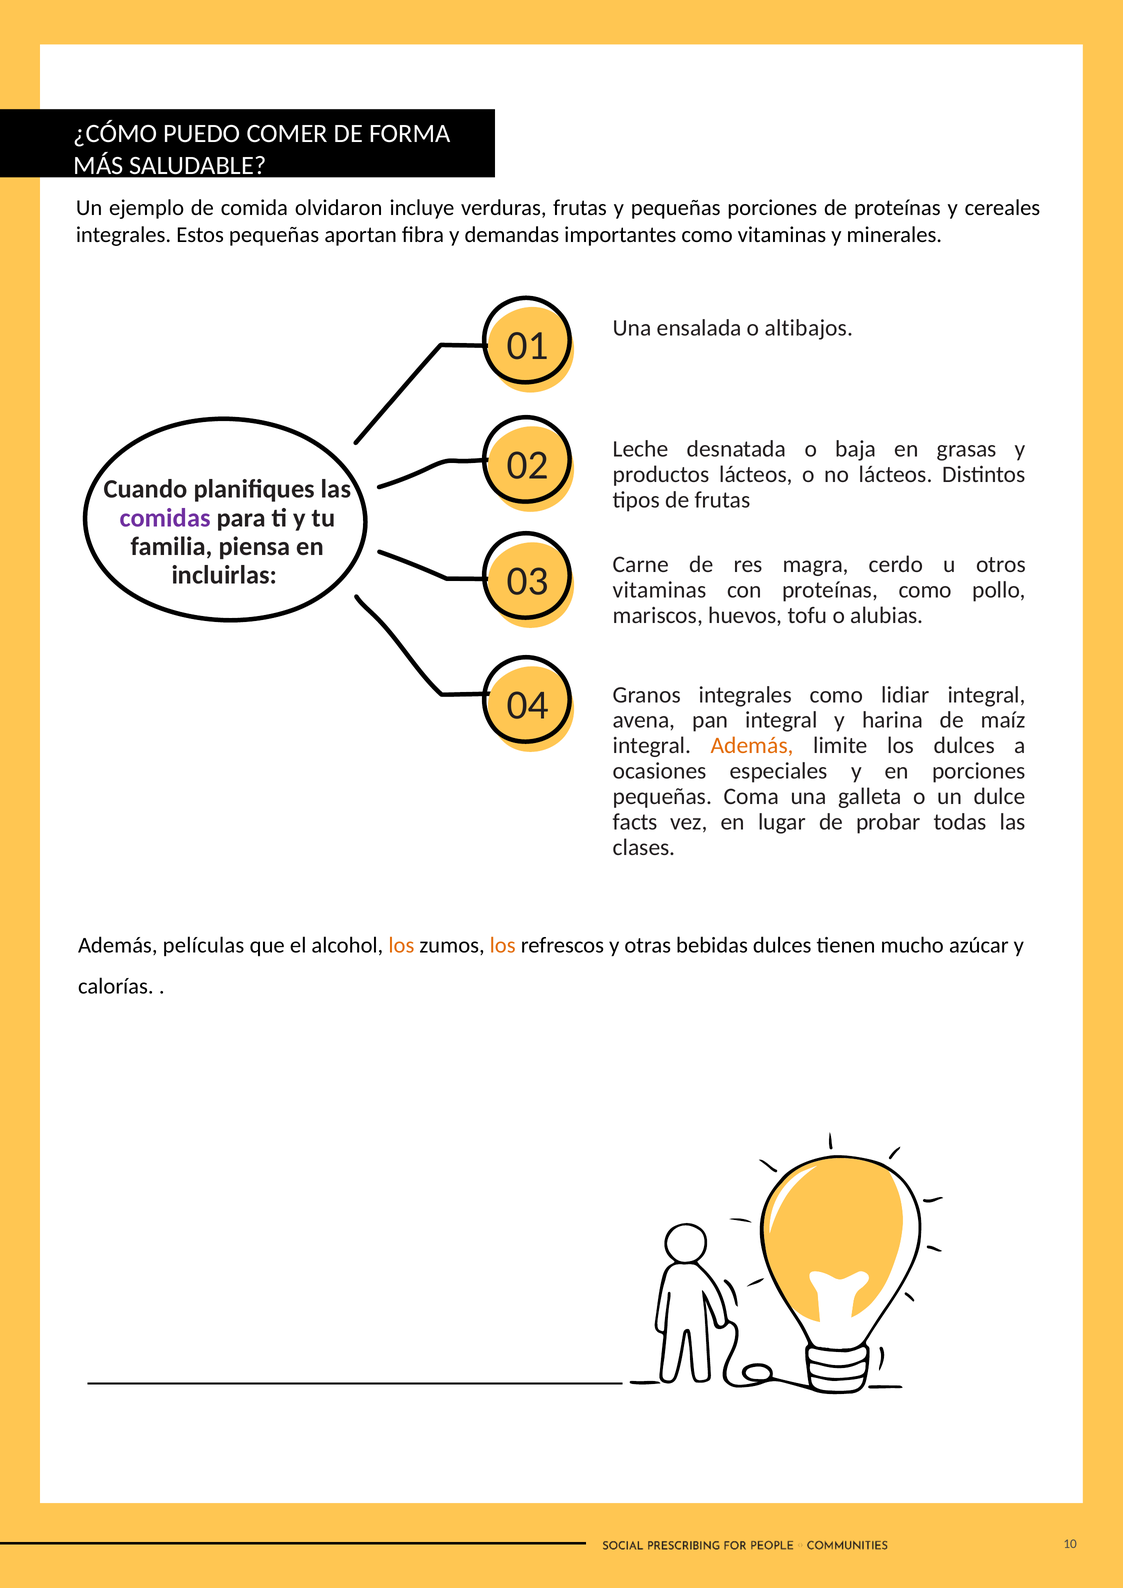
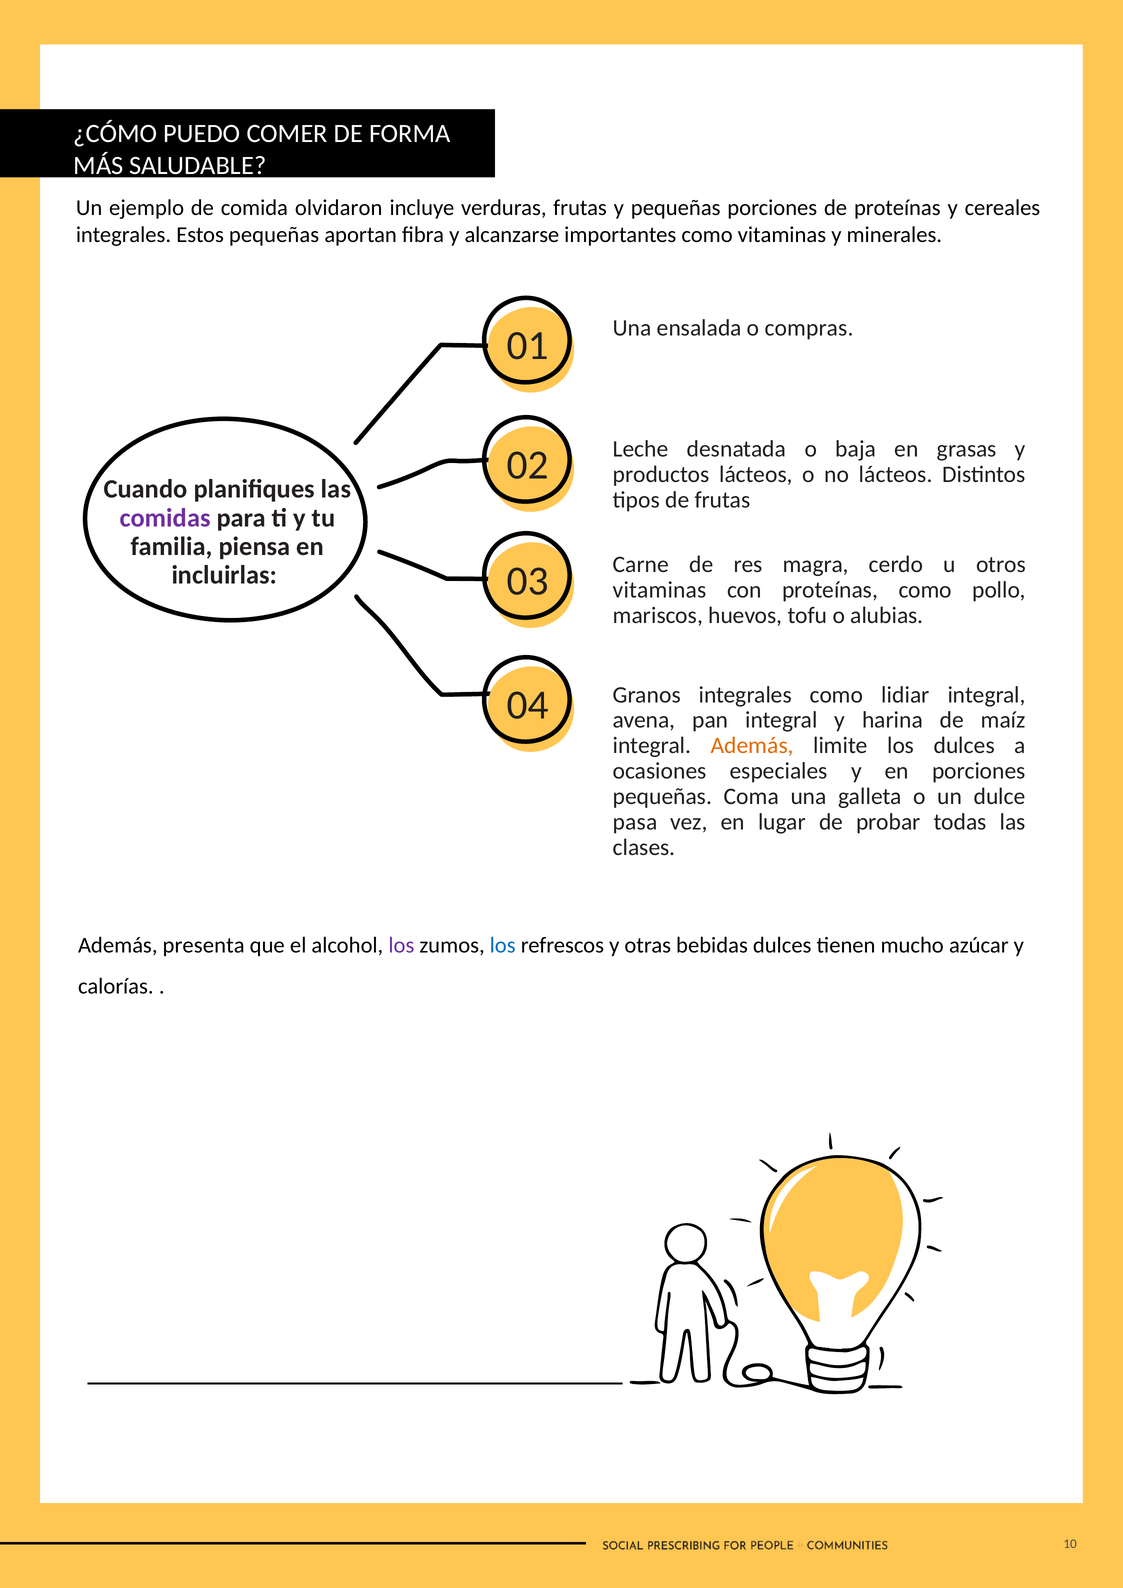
demandas: demandas -> alcanzarse
altibajos: altibajos -> compras
facts: facts -> pasa
películas: películas -> presenta
los at (401, 946) colour: orange -> purple
los at (503, 946) colour: orange -> blue
